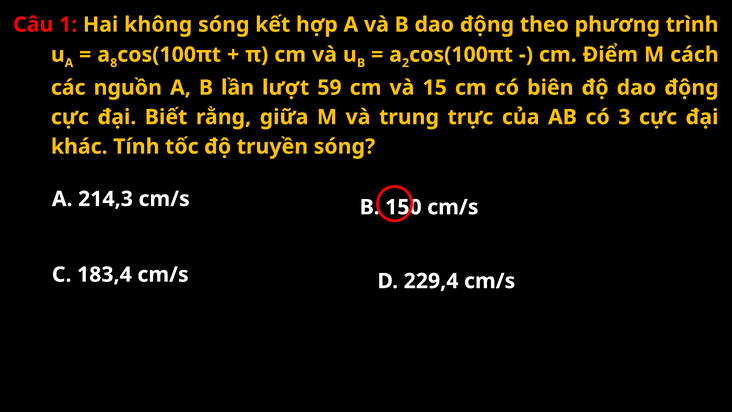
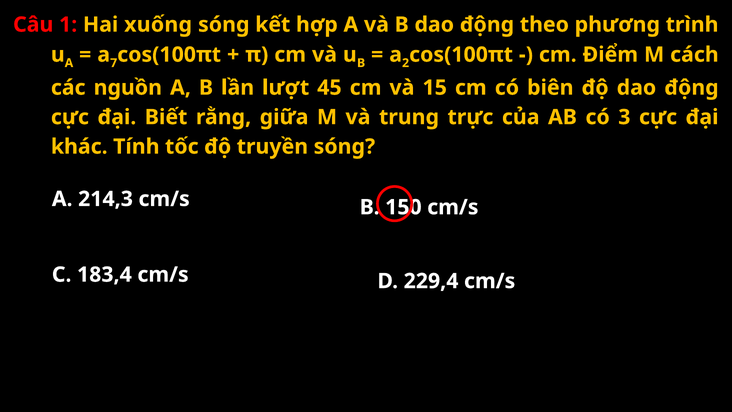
không: không -> xuống
8: 8 -> 7
59: 59 -> 45
